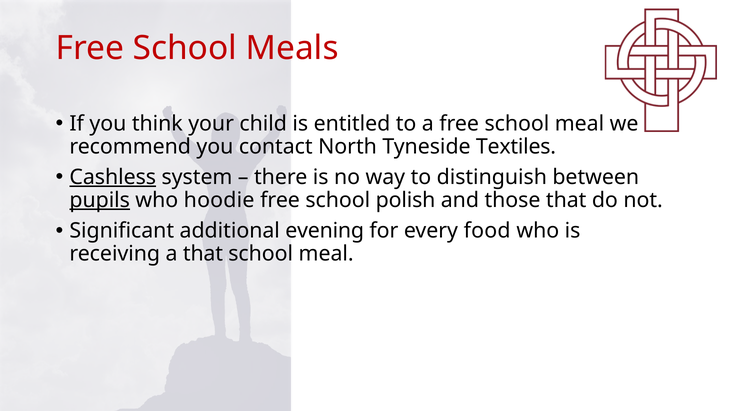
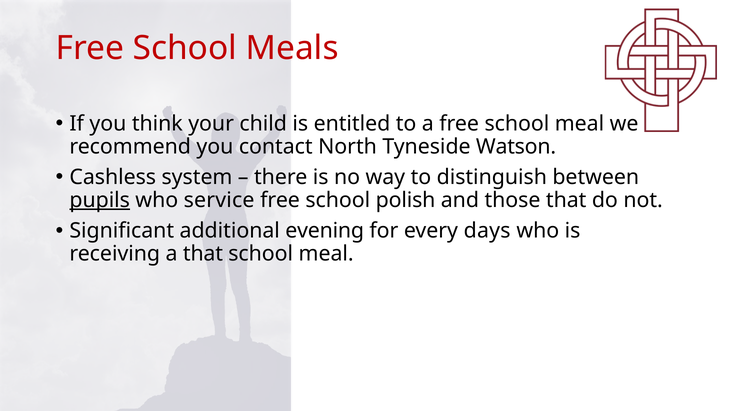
Textiles: Textiles -> Watson
Cashless underline: present -> none
hoodie: hoodie -> service
food: food -> days
